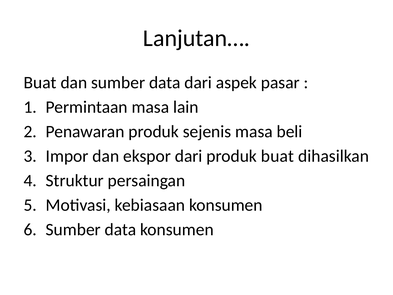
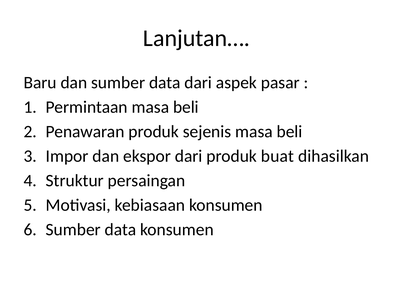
Buat at (40, 82): Buat -> Baru
Permintaan masa lain: lain -> beli
